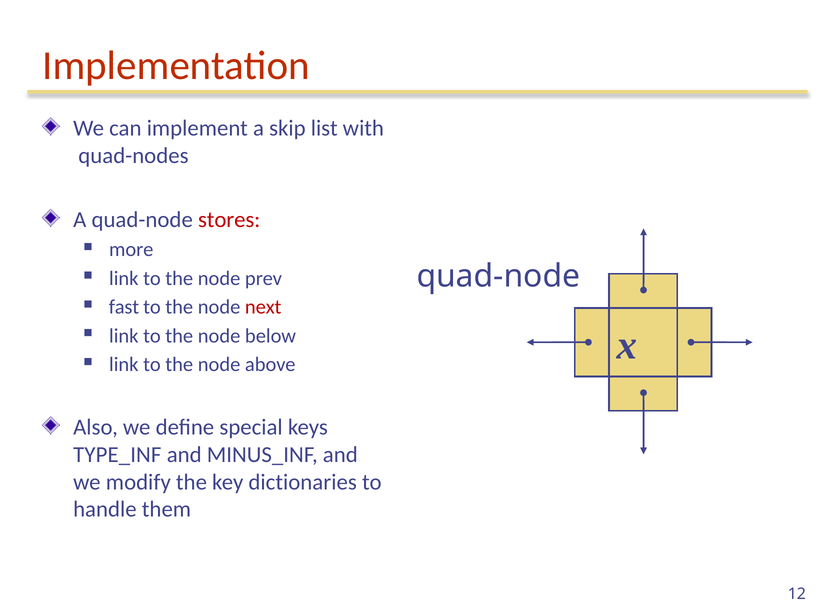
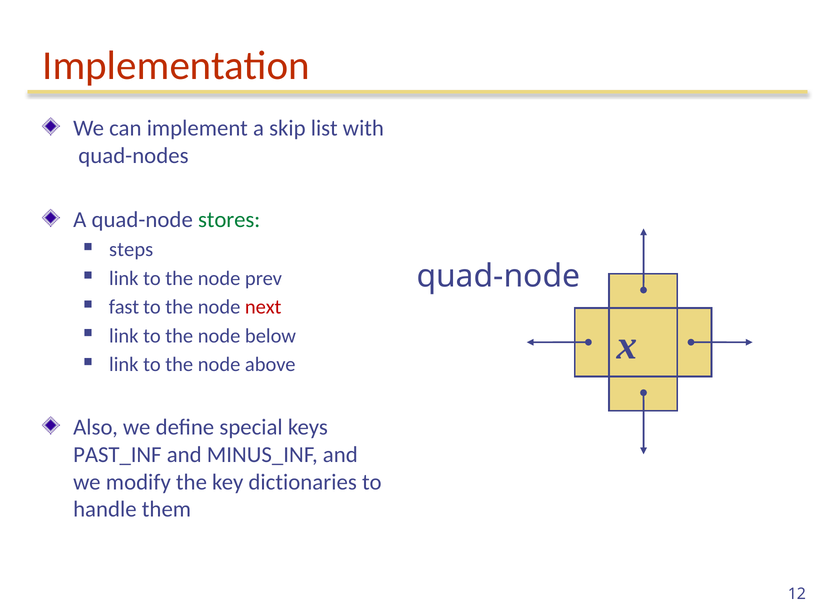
stores colour: red -> green
more: more -> steps
TYPE_INF: TYPE_INF -> PAST_INF
